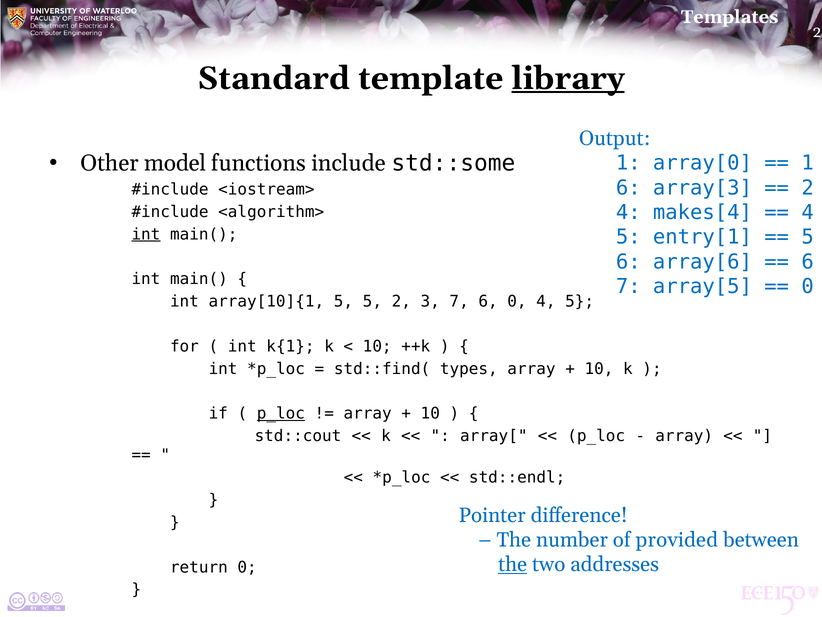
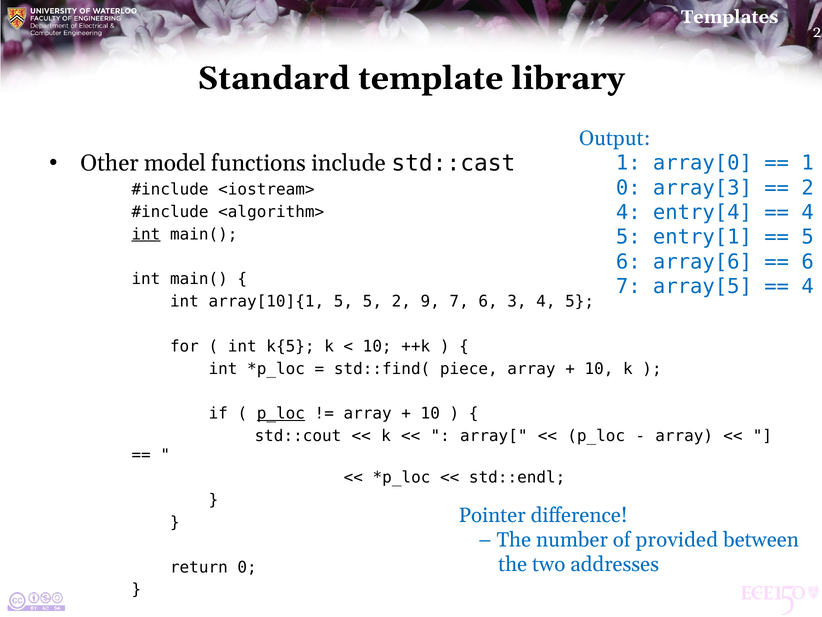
library underline: present -> none
std::some: std::some -> std::cast
6 at (628, 188): 6 -> 0
makes[4: makes[4 -> entry[4
0 at (808, 286): 0 -> 4
3: 3 -> 9
6 0: 0 -> 3
k{1: k{1 -> k{5
types: types -> piece
the at (513, 564) underline: present -> none
